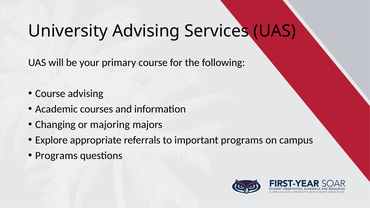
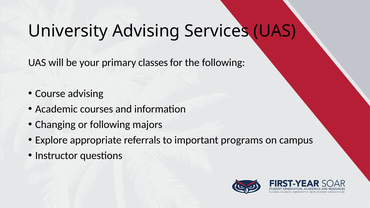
primary course: course -> classes
or majoring: majoring -> following
Programs at (56, 156): Programs -> Instructor
